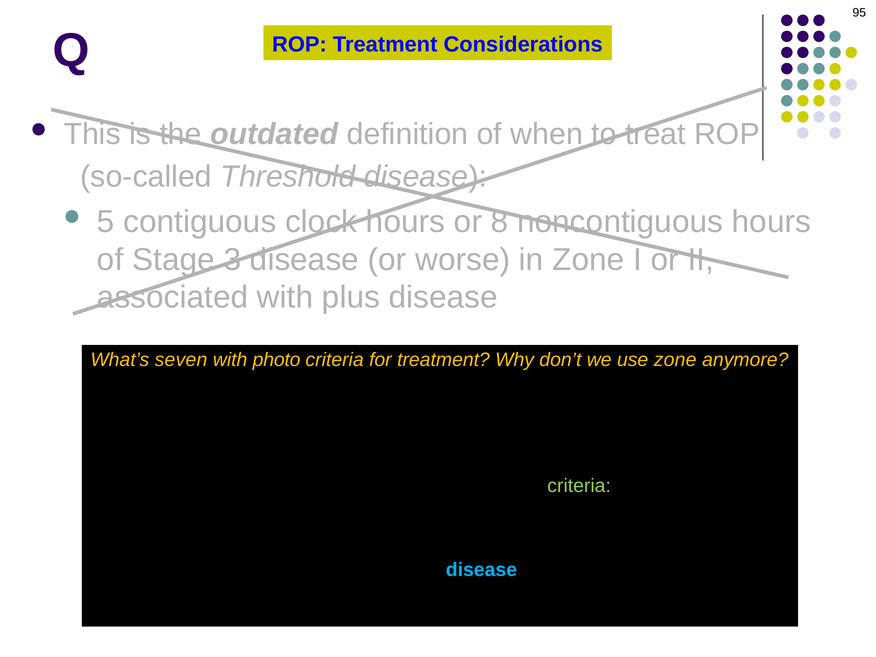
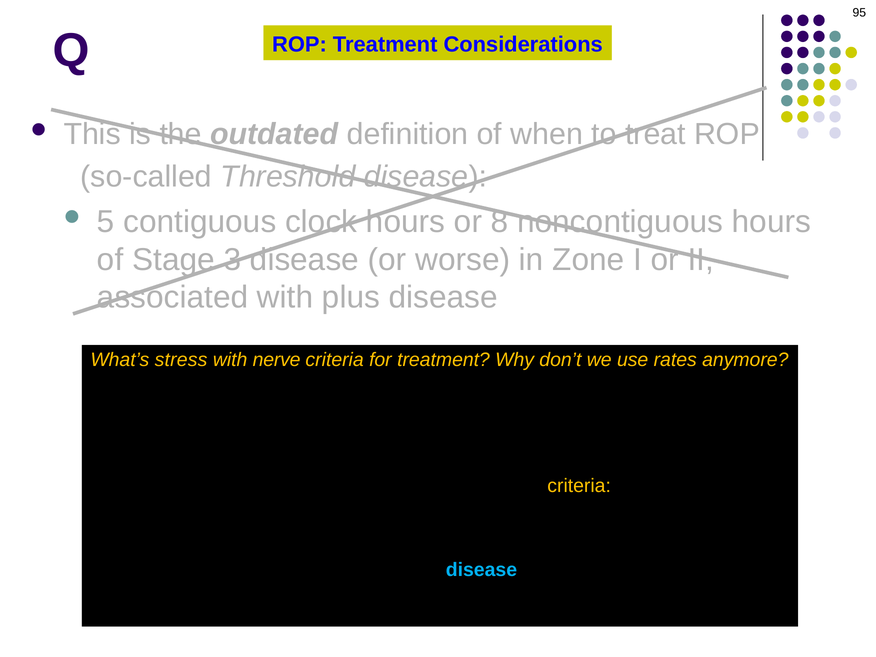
seven: seven -> stress
photo: photo -> nerve
use zone: zone -> rates
criteria at (579, 486) colour: light green -> yellow
